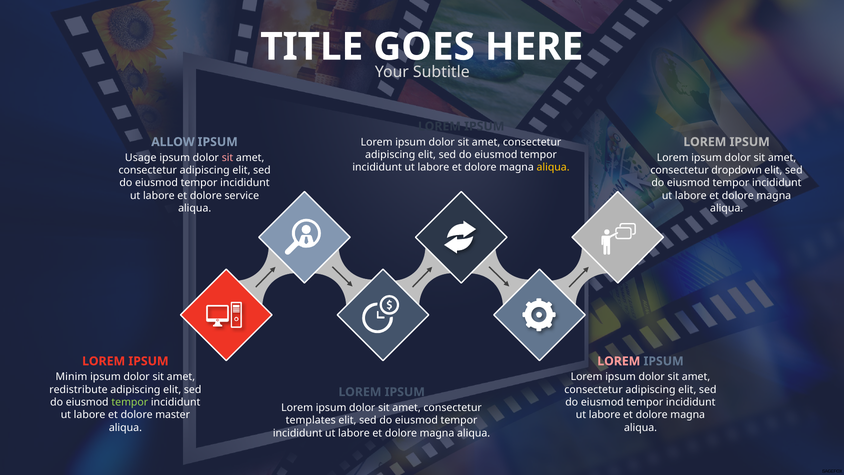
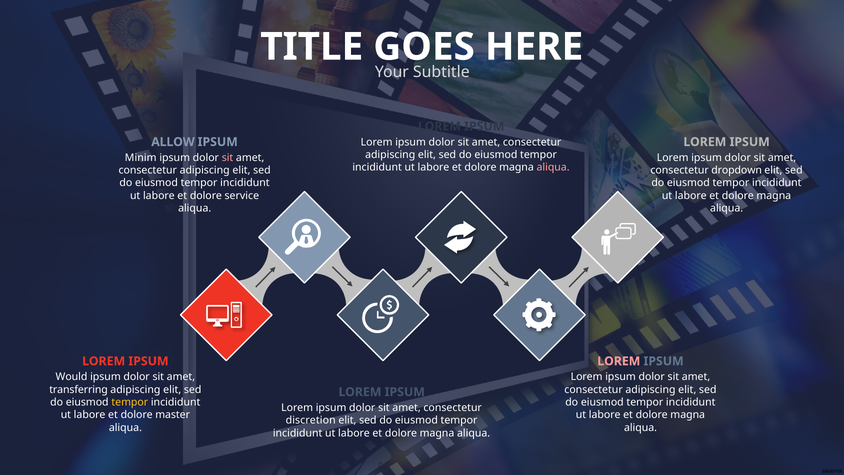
Usage: Usage -> Minim
aliqua at (553, 167) colour: yellow -> pink
Minim: Minim -> Would
redistribute: redistribute -> transferring
tempor at (130, 402) colour: light green -> yellow
templates: templates -> discretion
